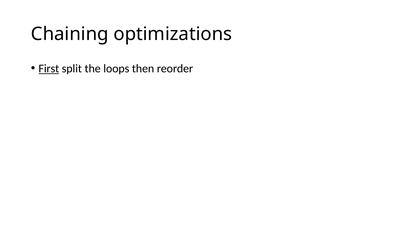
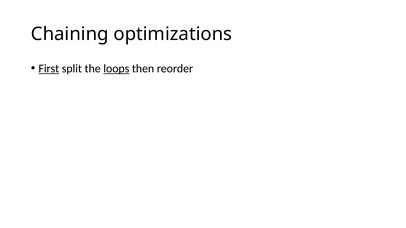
loops underline: none -> present
